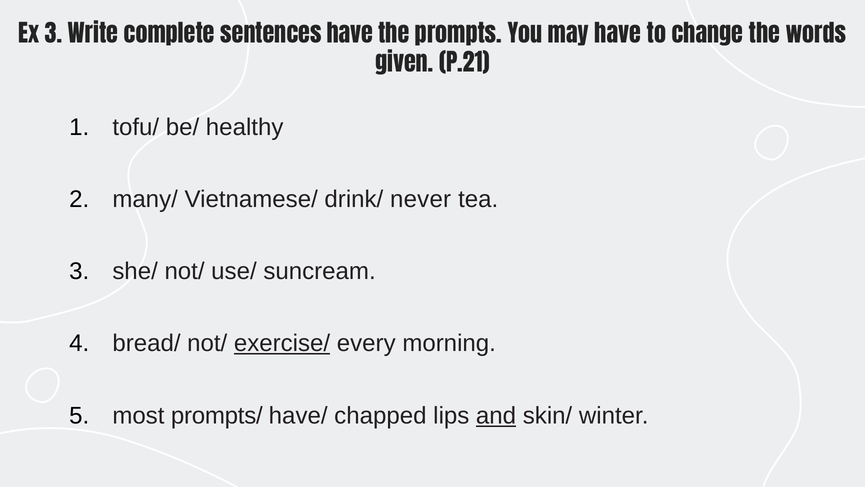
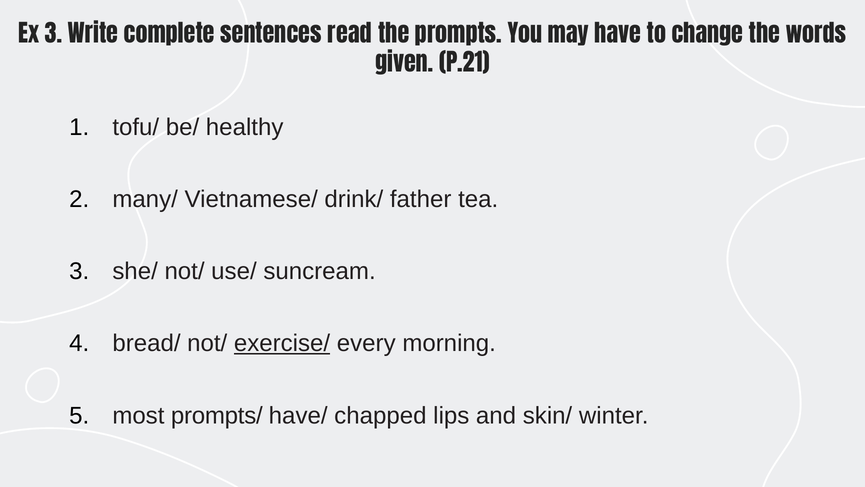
sentences have: have -> read
never: never -> father
and underline: present -> none
